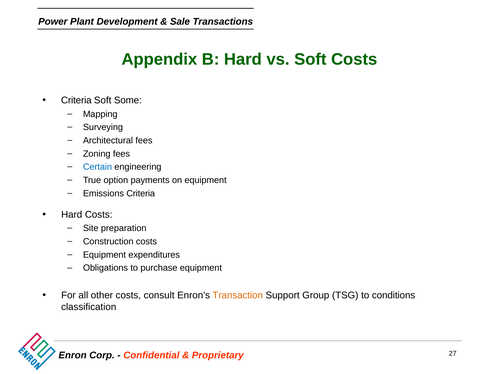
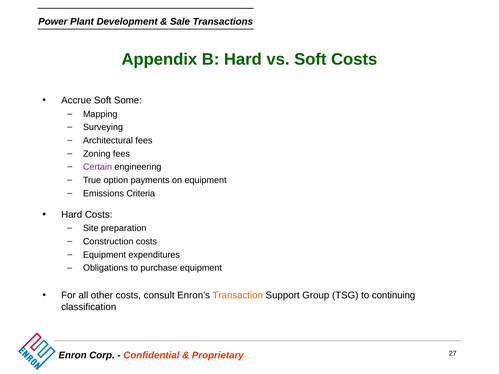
Criteria at (76, 101): Criteria -> Accrue
Certain colour: blue -> purple
conditions: conditions -> continuing
